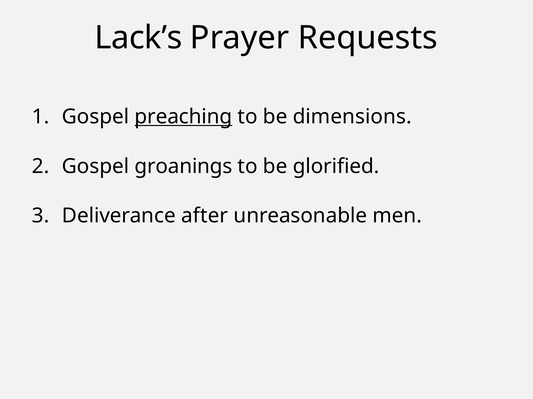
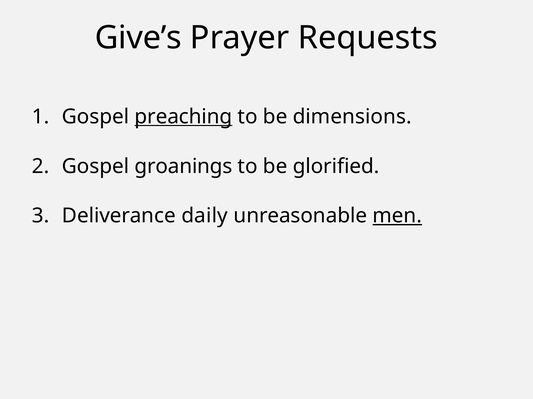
Lack’s: Lack’s -> Give’s
after: after -> daily
men underline: none -> present
